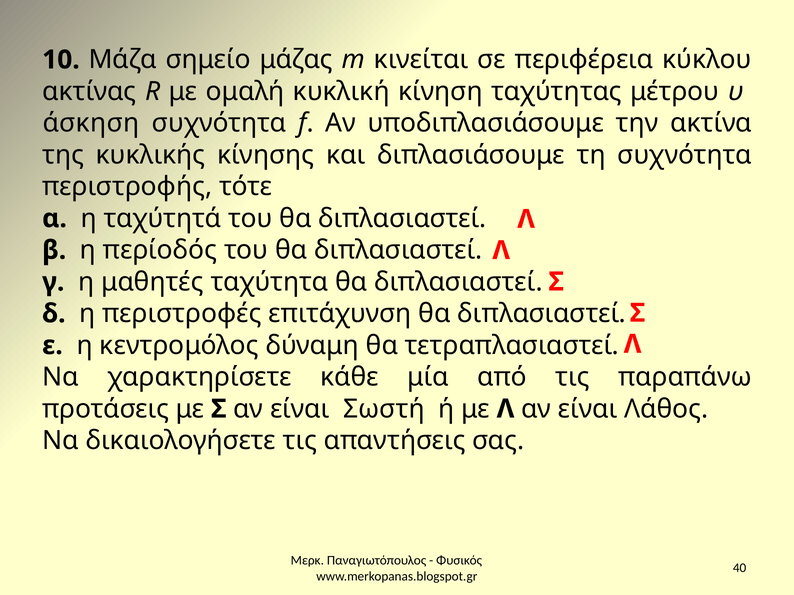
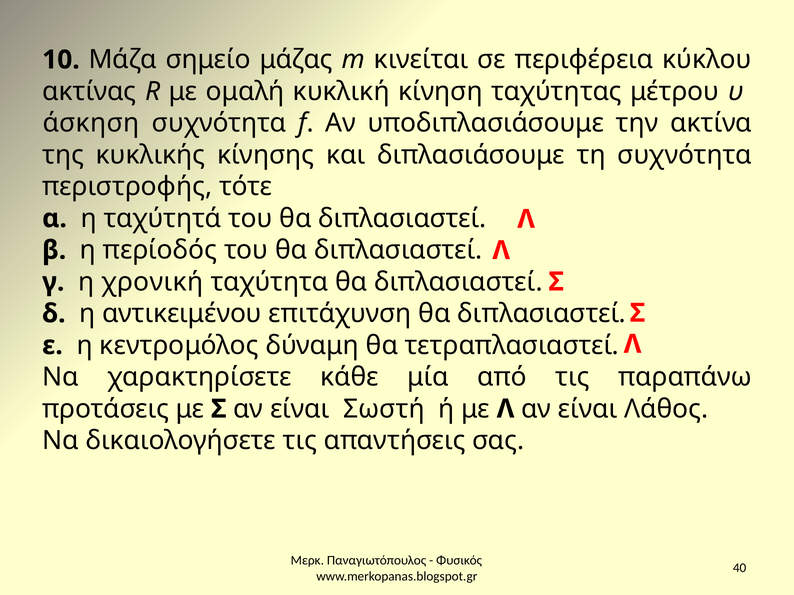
μαθητές: μαθητές -> χρονική
περιστροφές: περιστροφές -> αντικειμένου
